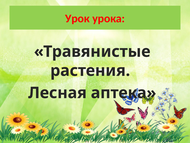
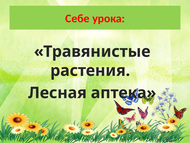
Урок: Урок -> Себе
